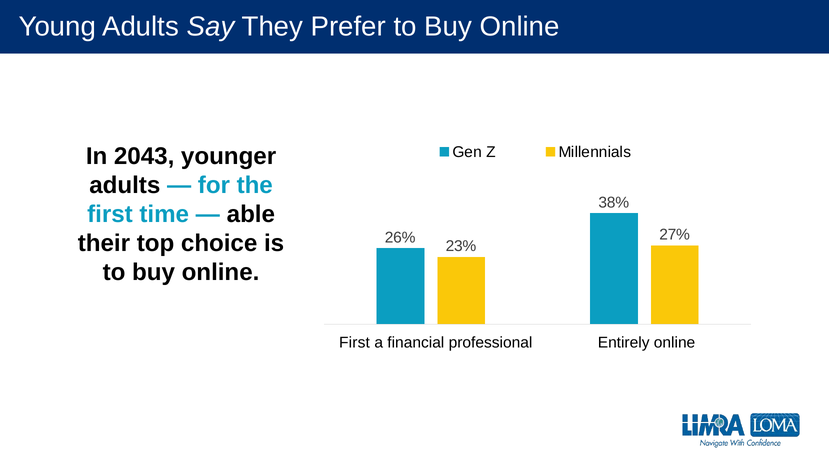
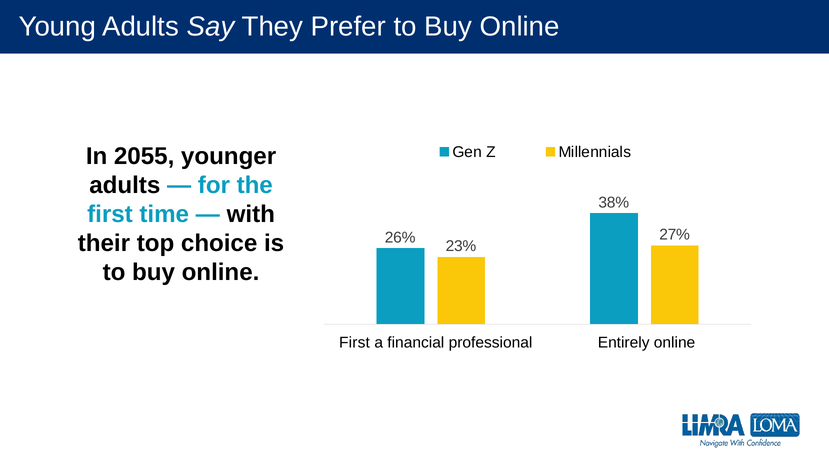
2043: 2043 -> 2055
able: able -> with
